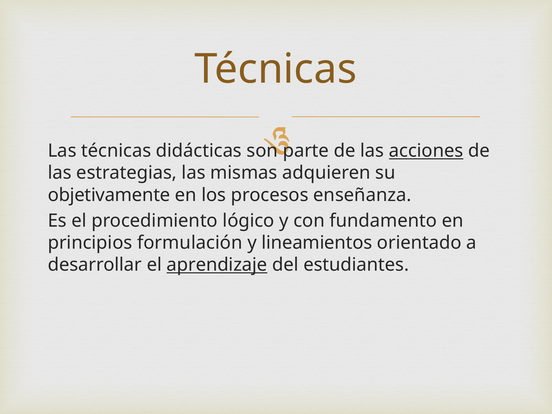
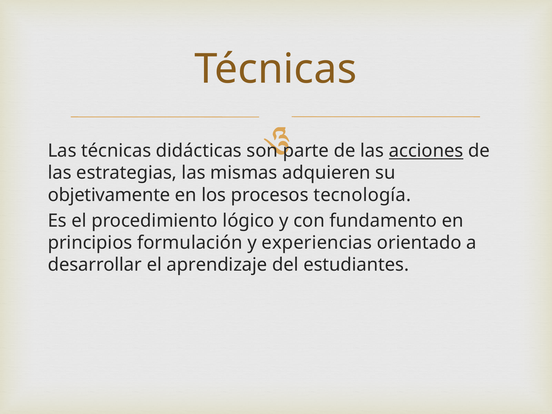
enseñanza: enseñanza -> tecnología
lineamientos: lineamientos -> experiencias
aprendizaje underline: present -> none
